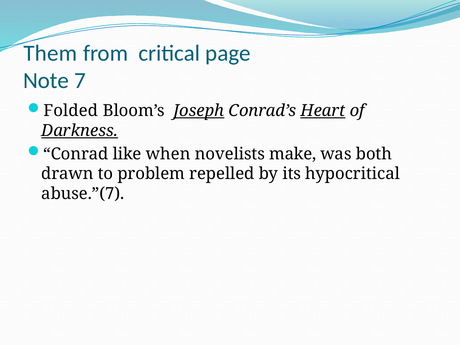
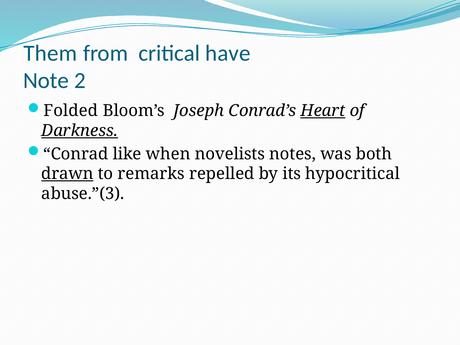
page: page -> have
7: 7 -> 2
Joseph underline: present -> none
make: make -> notes
drawn underline: none -> present
problem: problem -> remarks
abuse.”(7: abuse.”(7 -> abuse.”(3
